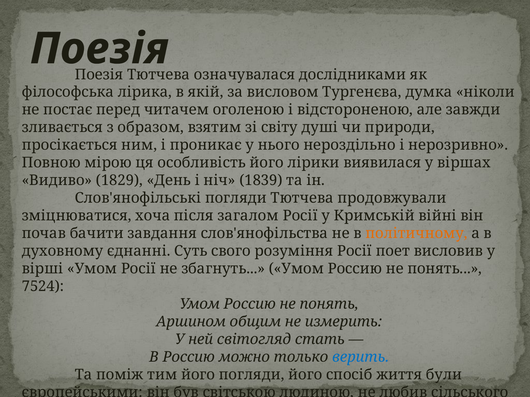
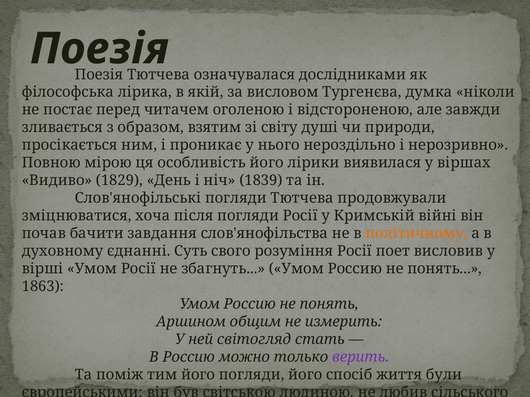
після загалом: загалом -> погляди
7524: 7524 -> 1863
верить colour: blue -> purple
